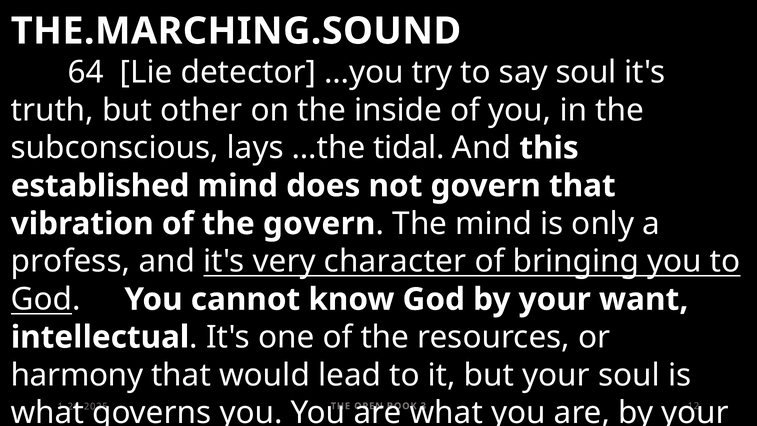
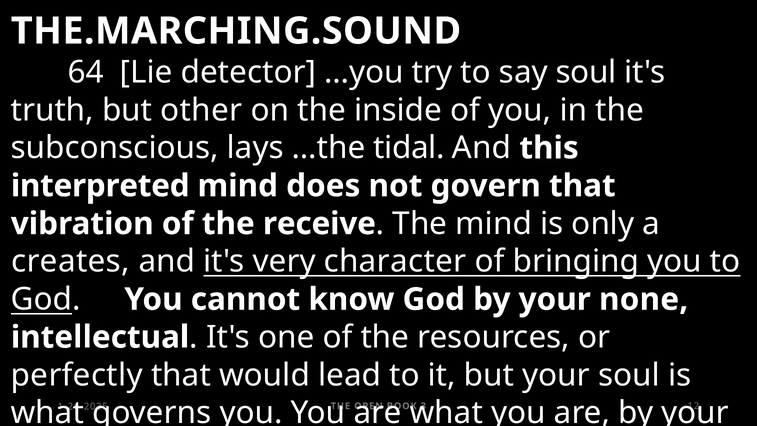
established: established -> interpreted
the govern: govern -> receive
profess: profess -> creates
want: want -> none
harmony: harmony -> perfectly
